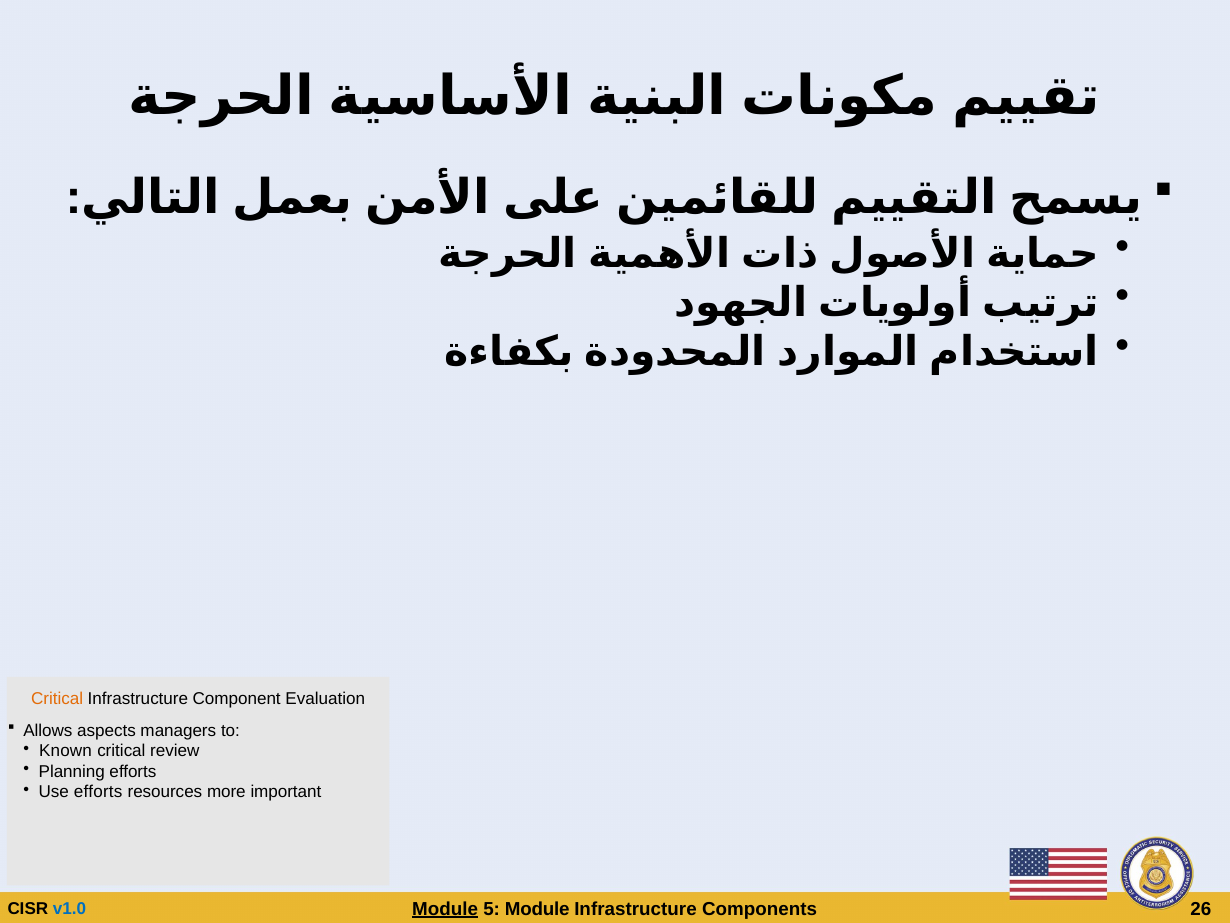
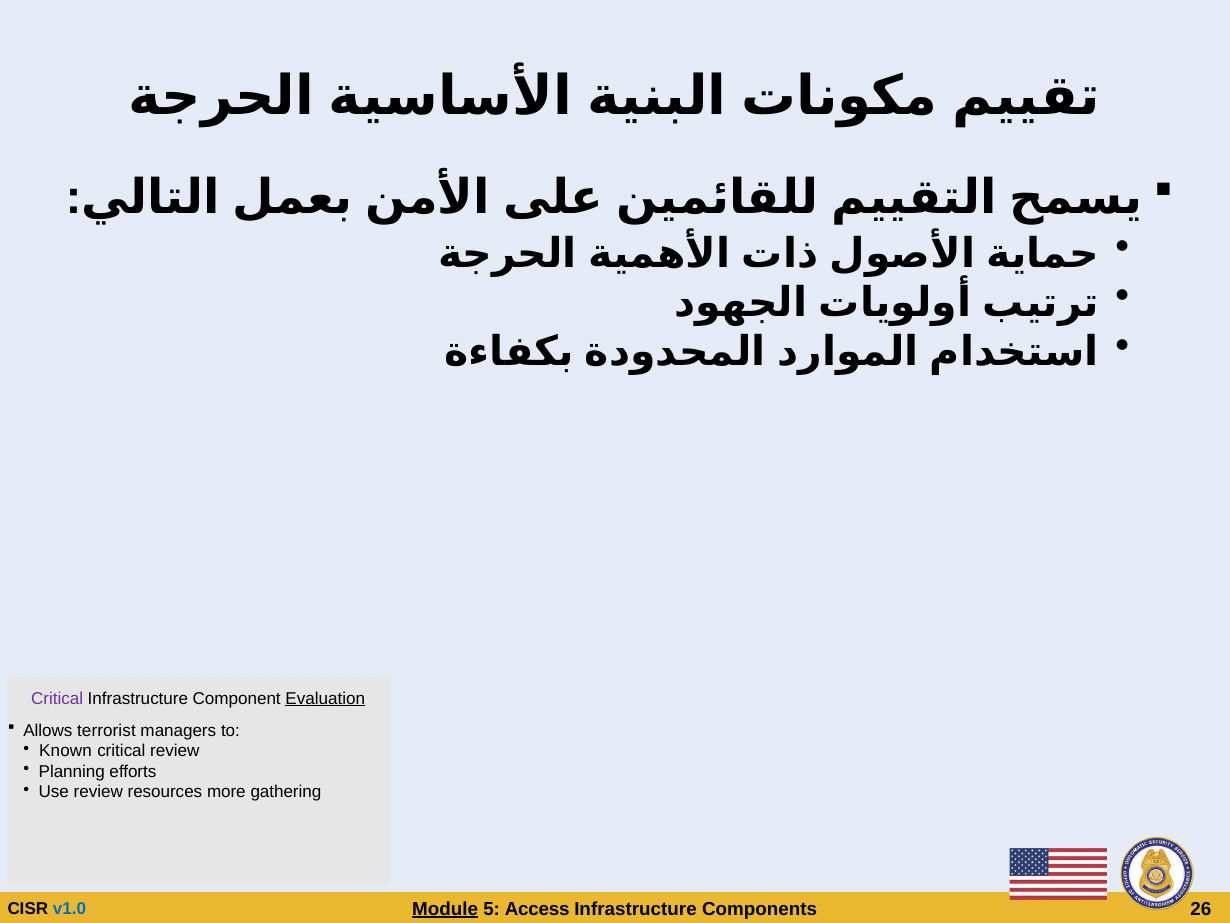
Critical at (57, 698) colour: orange -> purple
Evaluation underline: none -> present
aspects: aspects -> terrorist
Use efforts: efforts -> review
important: important -> gathering
5 Module: Module -> Access
